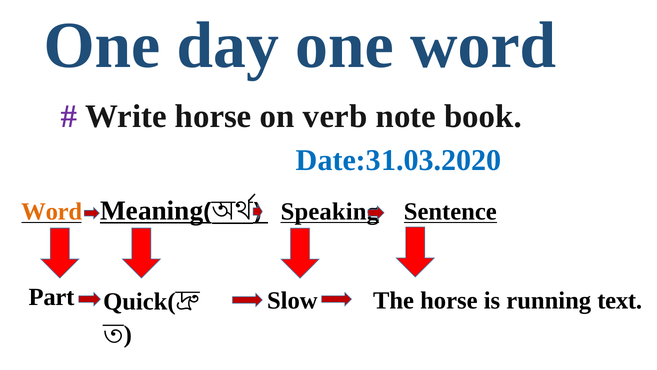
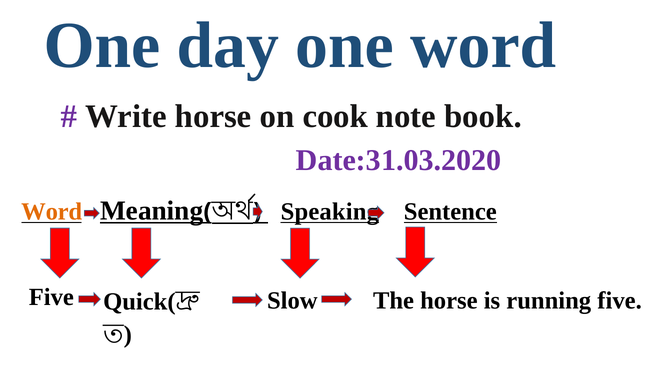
verb: verb -> cook
Date:31.03.2020 colour: blue -> purple
Part at (51, 297): Part -> Five
running text: text -> five
